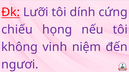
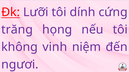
chiếu: chiếu -> trăng
